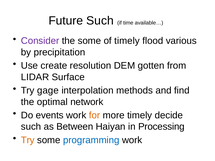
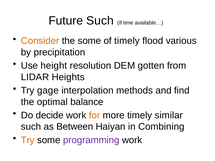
Consider colour: purple -> orange
create: create -> height
Surface: Surface -> Heights
network: network -> balance
events: events -> decide
decide: decide -> similar
Processing: Processing -> Combining
programming colour: blue -> purple
